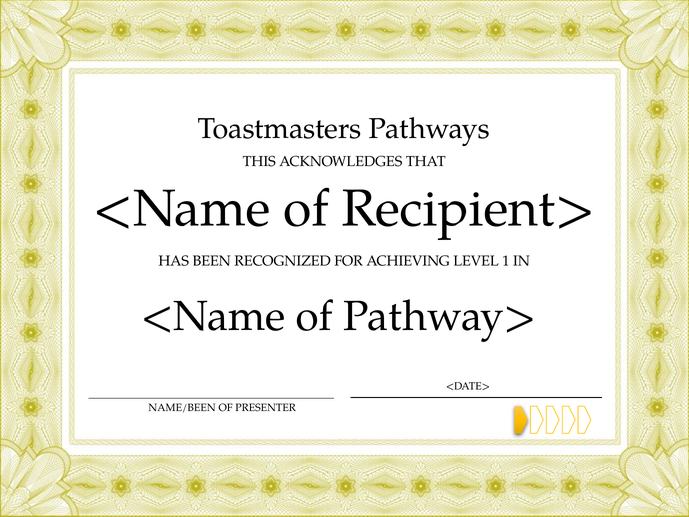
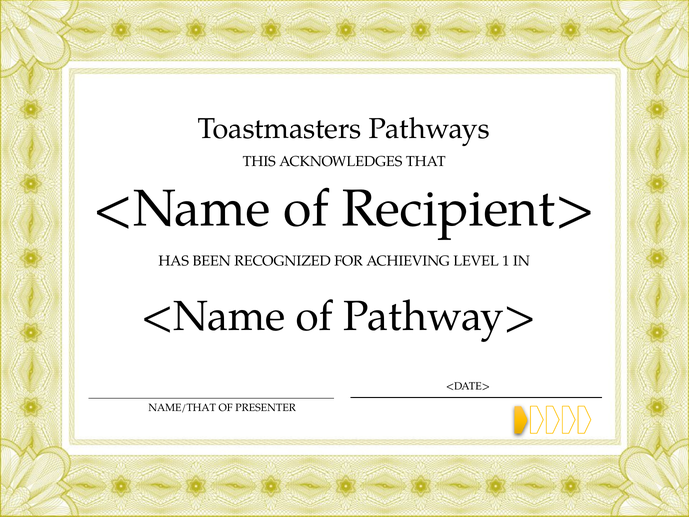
NAME/BEEN: NAME/BEEN -> NAME/THAT
